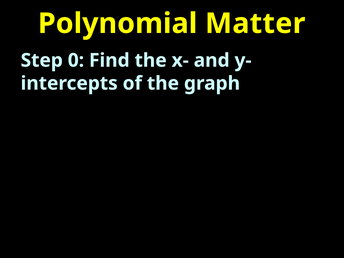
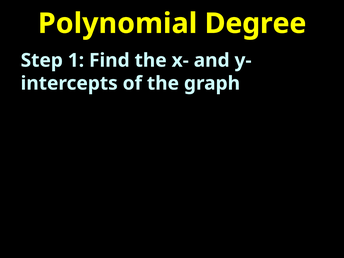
Matter: Matter -> Degree
0: 0 -> 1
